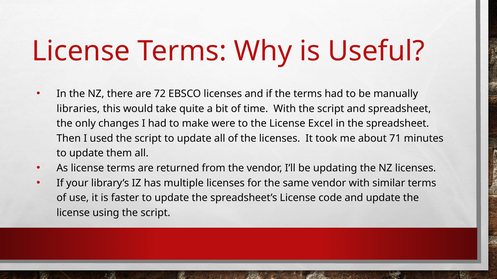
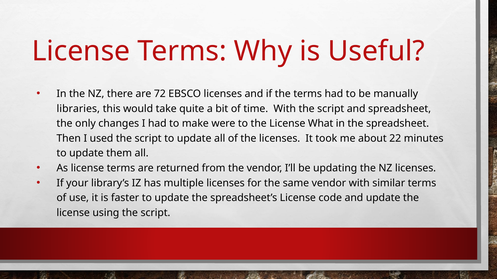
Excel: Excel -> What
71: 71 -> 22
